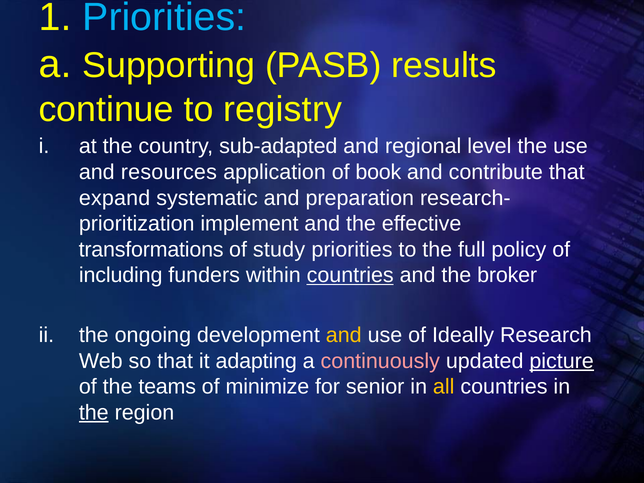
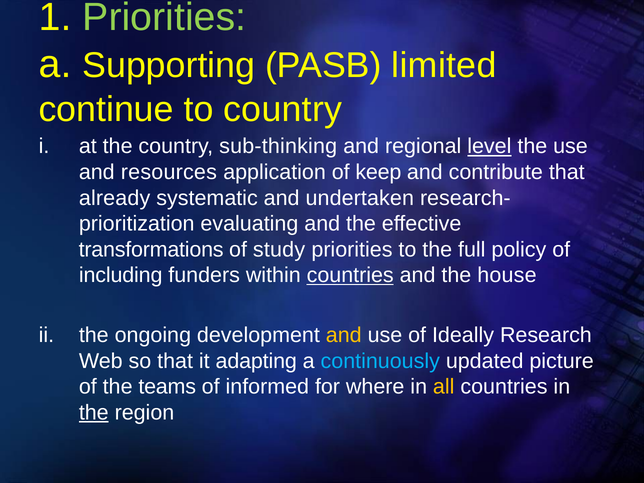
Priorities at (164, 17) colour: light blue -> light green
results: results -> limited
to registry: registry -> country
sub-adapted: sub-adapted -> sub-thinking
level underline: none -> present
book: book -> keep
expand: expand -> already
preparation: preparation -> undertaken
implement: implement -> evaluating
broker: broker -> house
continuously colour: pink -> light blue
picture underline: present -> none
minimize: minimize -> informed
senior: senior -> where
